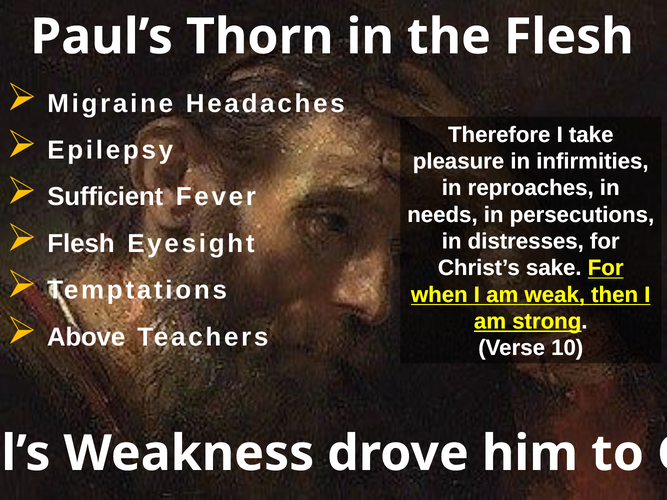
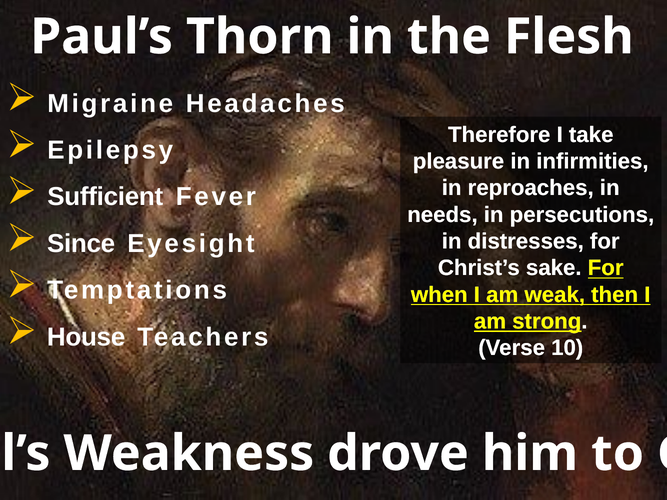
Flesh at (81, 244): Flesh -> Since
Above: Above -> House
